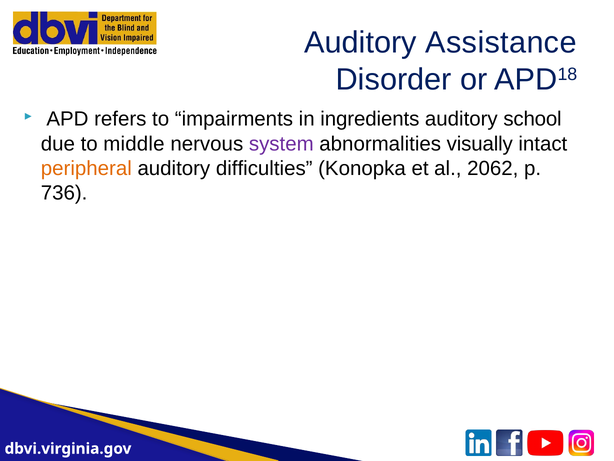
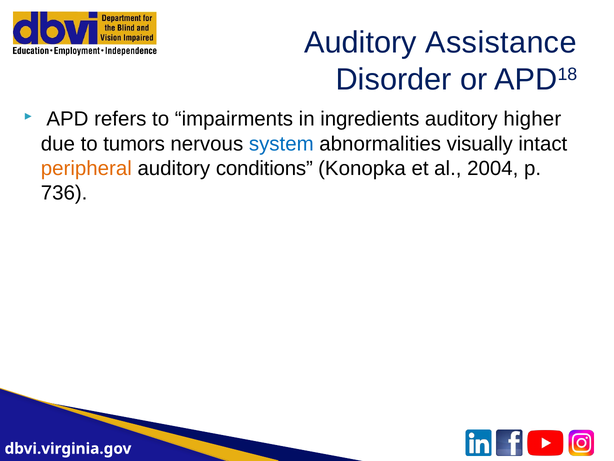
school: school -> higher
middle: middle -> tumors
system colour: purple -> blue
difficulties: difficulties -> conditions
2062: 2062 -> 2004
